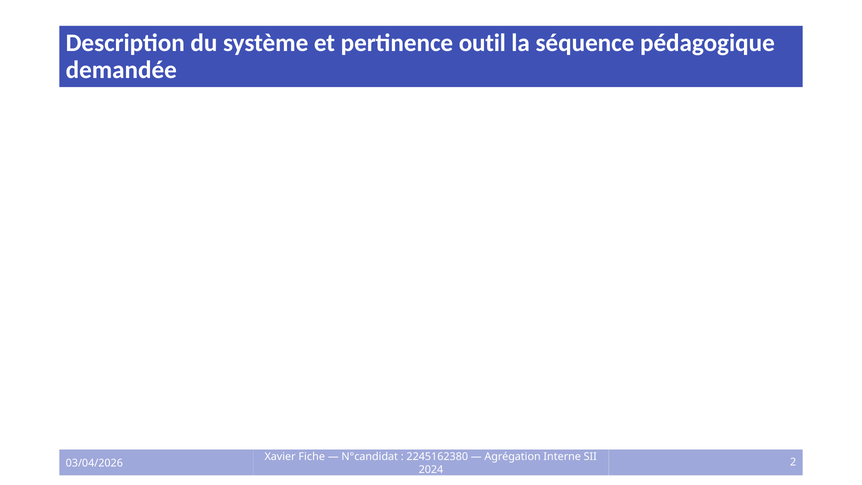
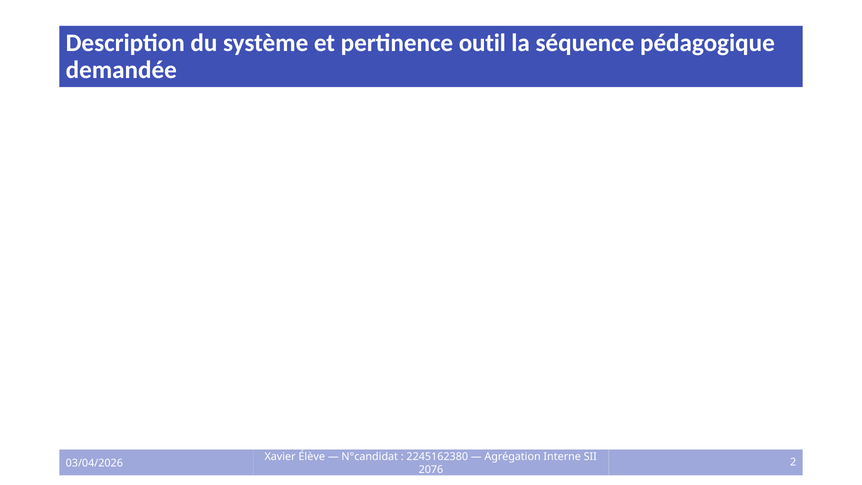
Fiche: Fiche -> Élève
2024: 2024 -> 2076
